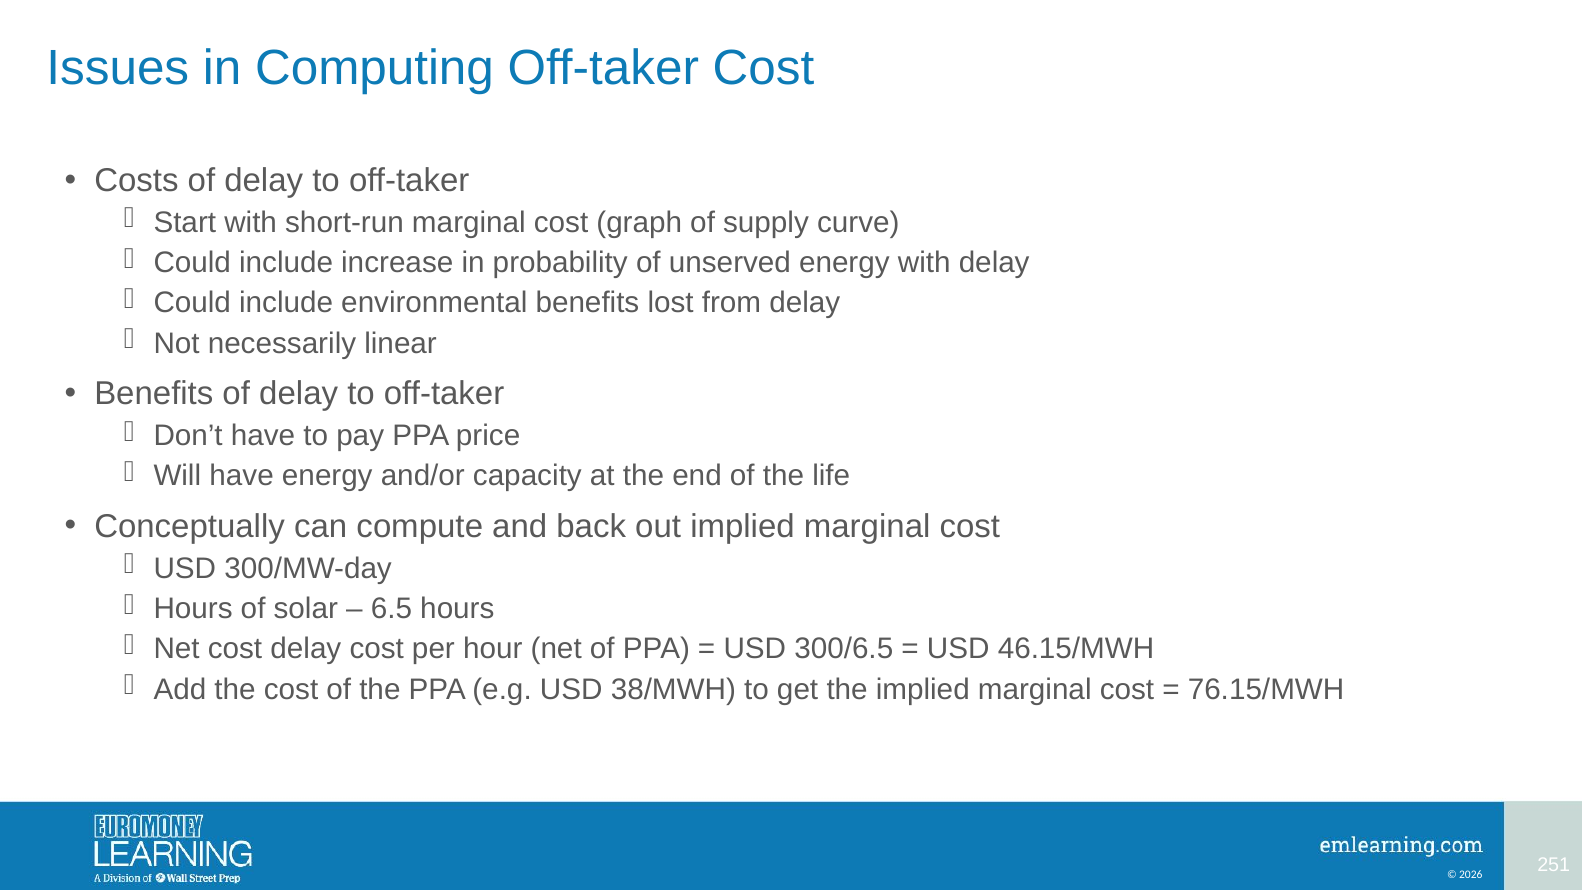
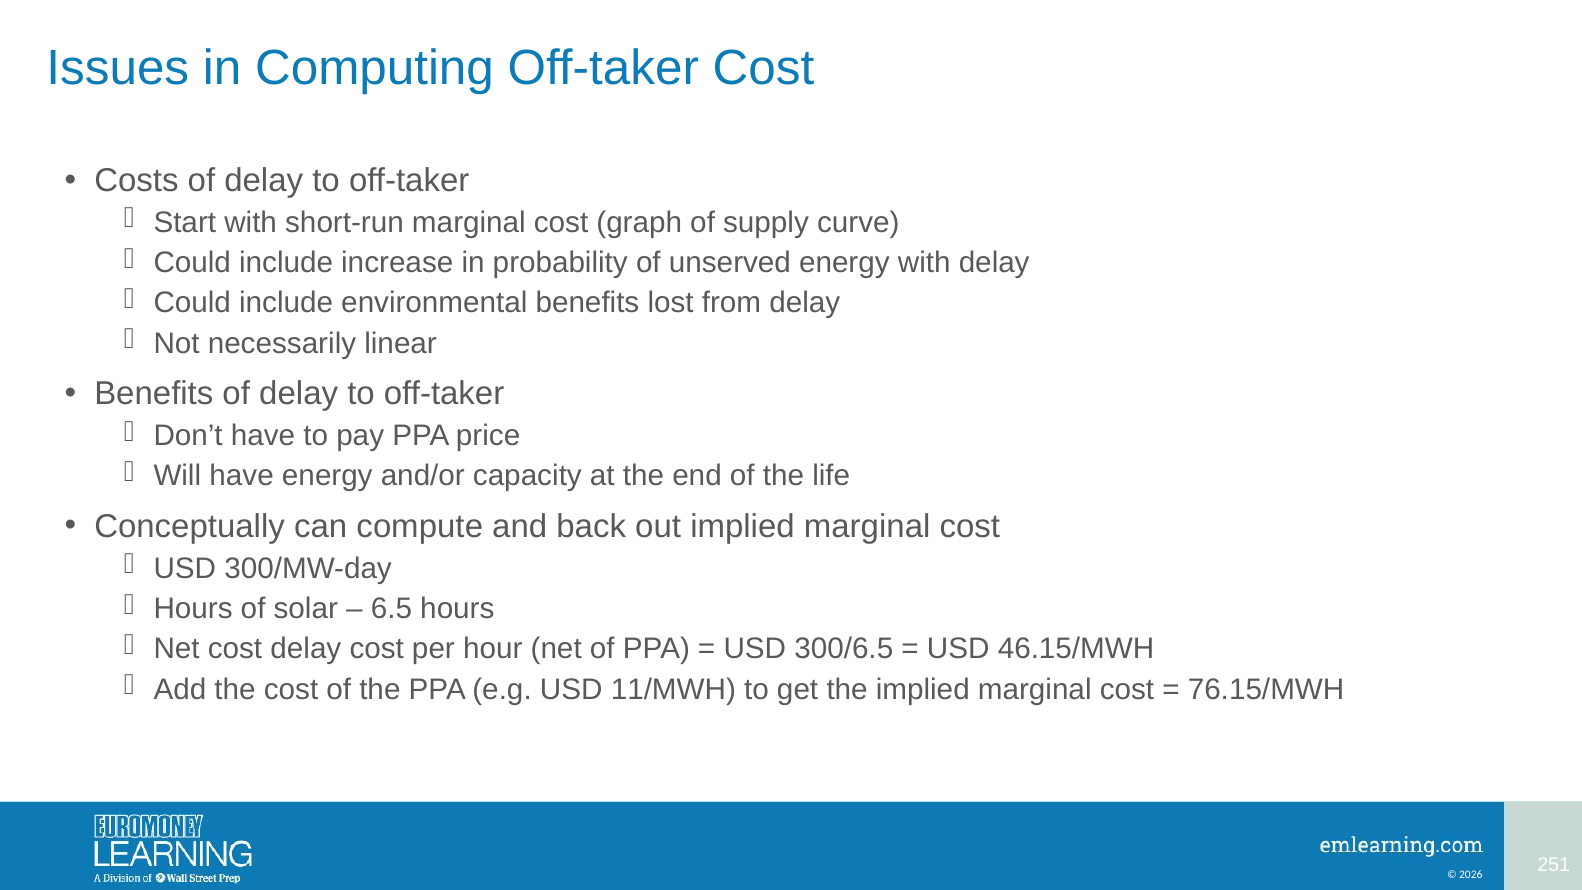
38/MWH: 38/MWH -> 11/MWH
